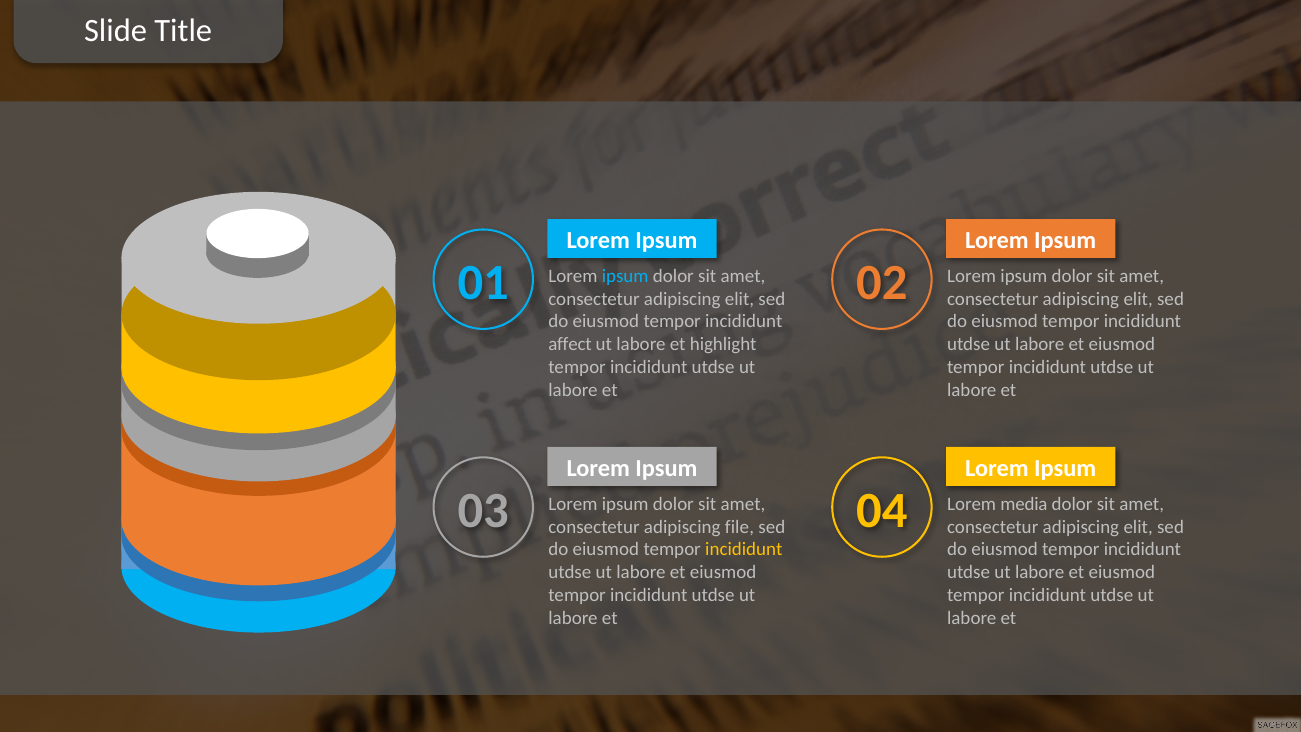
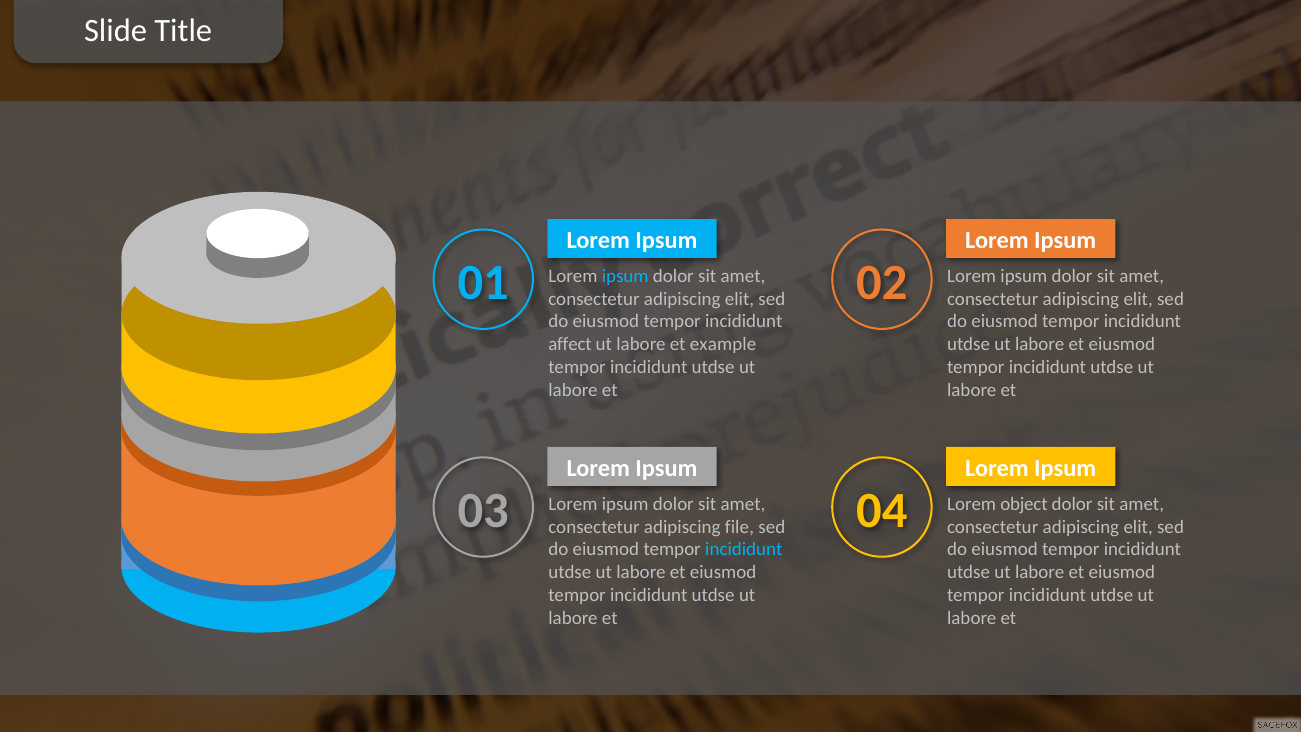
highlight: highlight -> example
media: media -> object
incididunt at (744, 549) colour: yellow -> light blue
